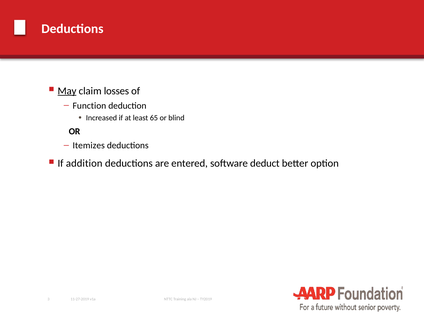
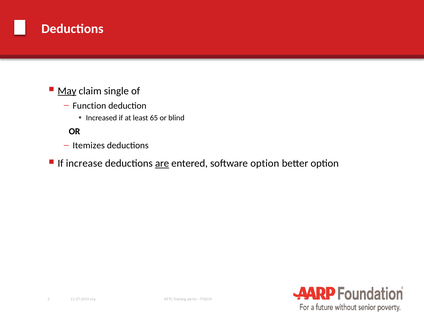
losses: losses -> single
addition: addition -> increase
are underline: none -> present
software deduct: deduct -> option
